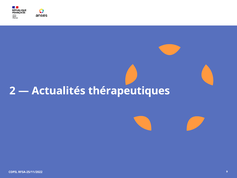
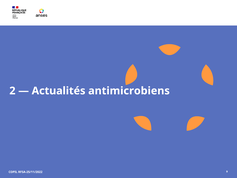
thérapeutiques: thérapeutiques -> antimicrobiens
